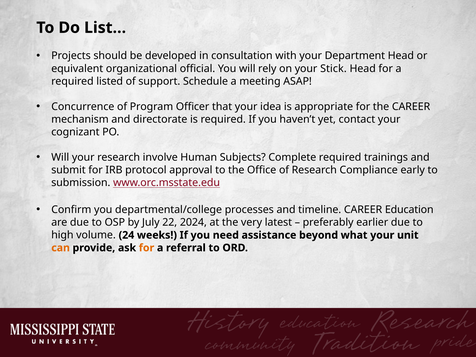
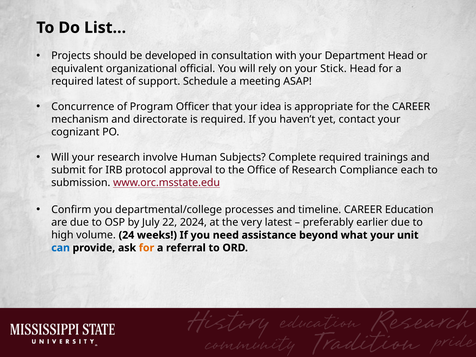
required listed: listed -> latest
early: early -> each
can colour: orange -> blue
